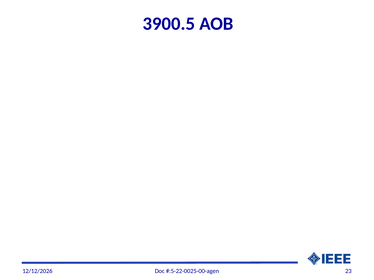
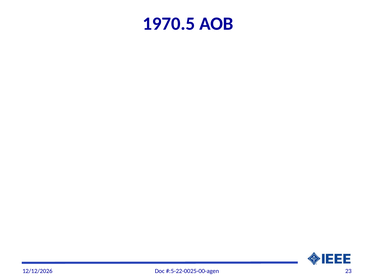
3900.5: 3900.5 -> 1970.5
